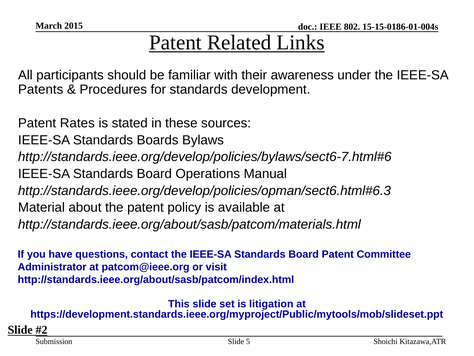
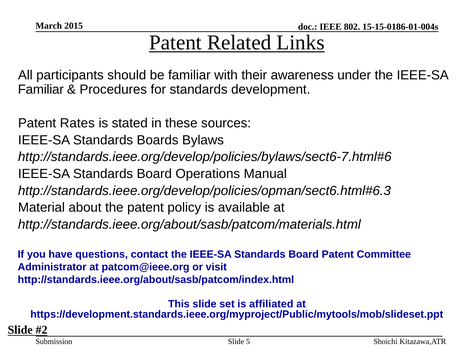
Patents at (41, 89): Patents -> Familiar
litigation: litigation -> affiliated
